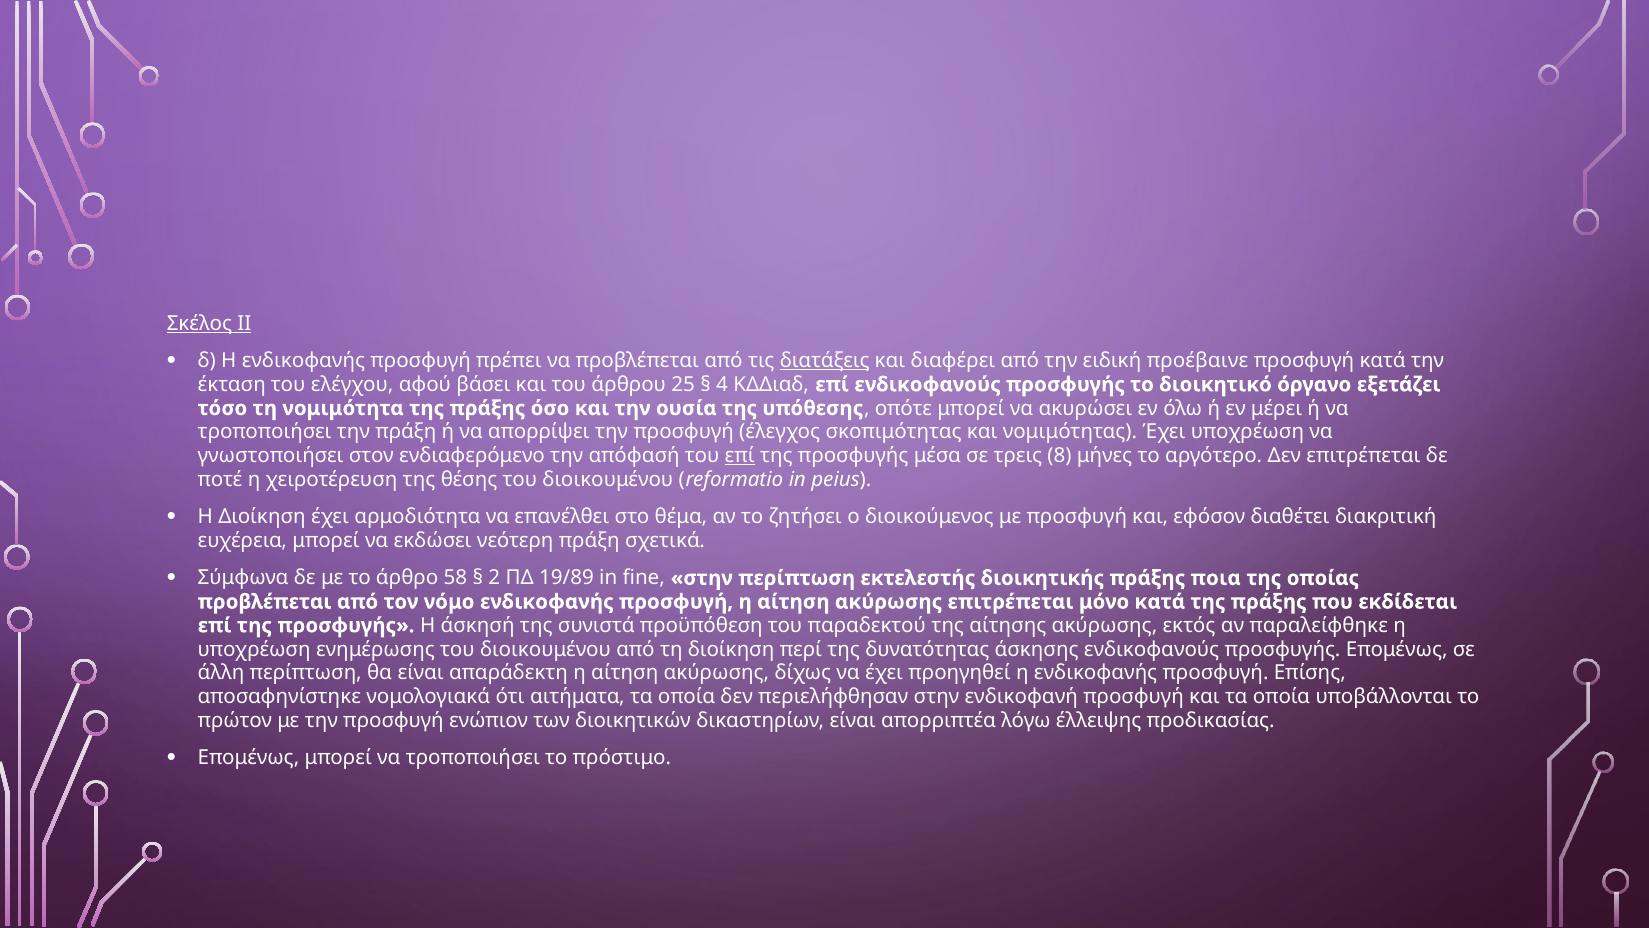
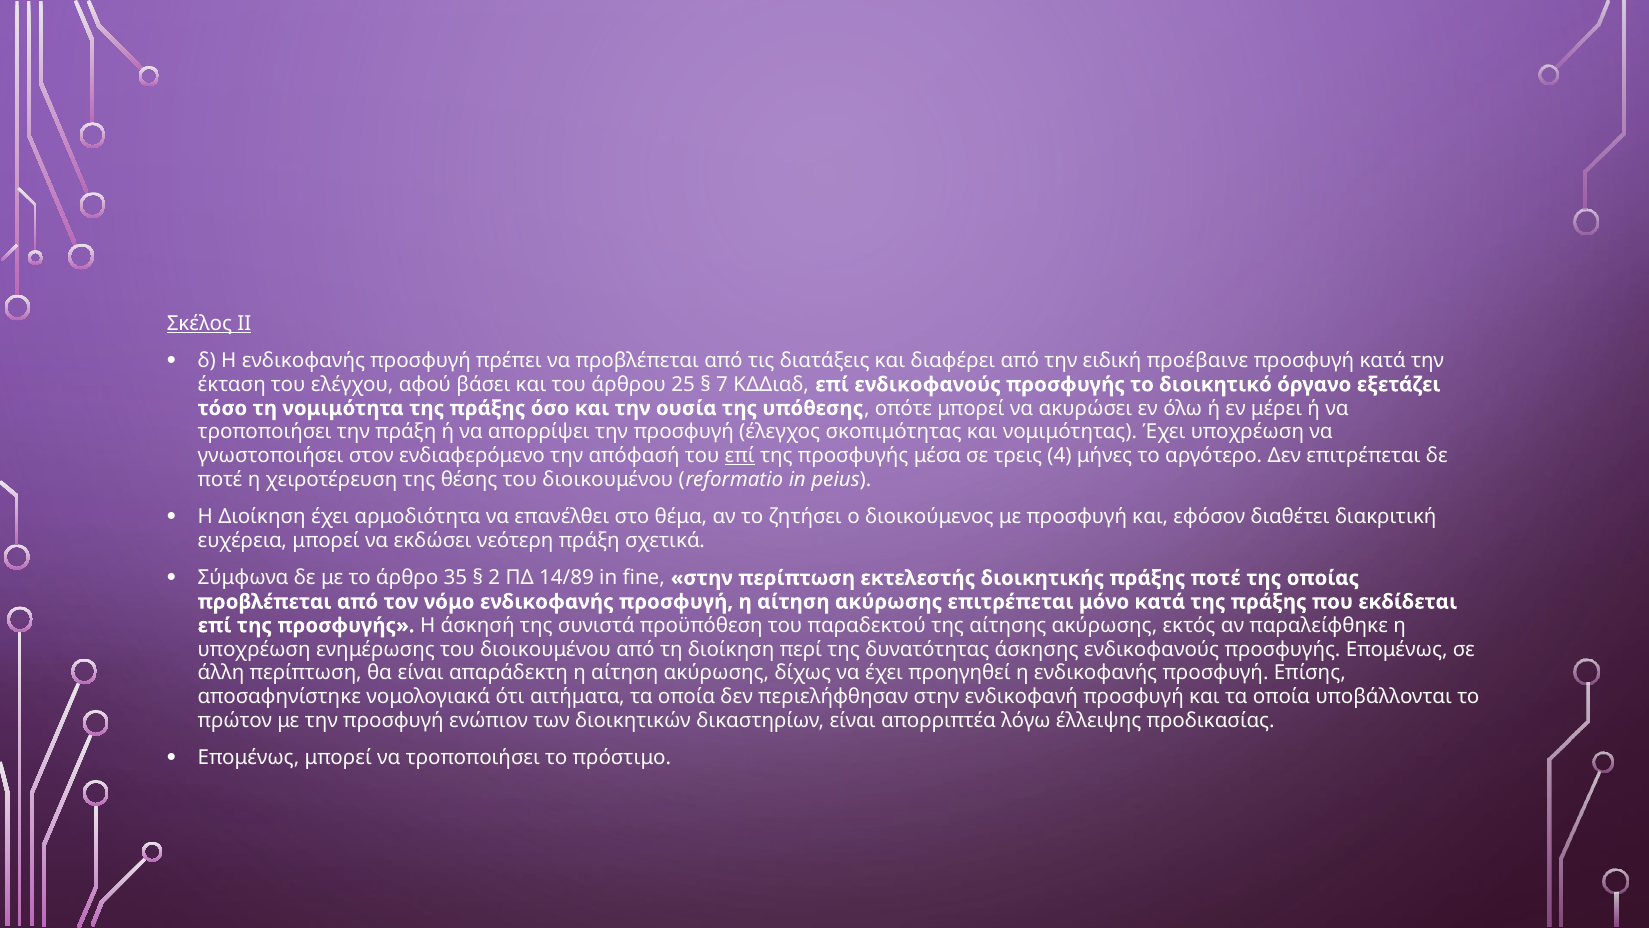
διατάξεις underline: present -> none
4: 4 -> 7
8: 8 -> 4
58: 58 -> 35
19/89: 19/89 -> 14/89
πράξης ποια: ποια -> ποτέ
